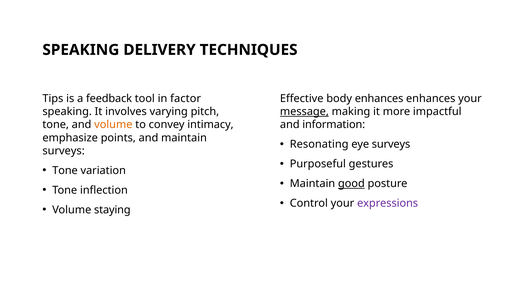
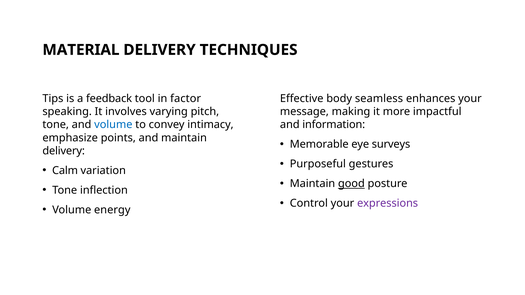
SPEAKING at (81, 50): SPEAKING -> MATERIAL
body enhances: enhances -> seamless
message underline: present -> none
volume at (113, 125) colour: orange -> blue
Resonating: Resonating -> Memorable
surveys at (64, 151): surveys -> delivery
Tone at (65, 171): Tone -> Calm
staying: staying -> energy
